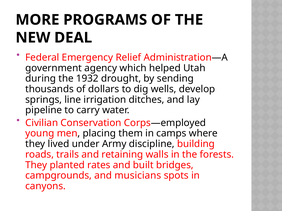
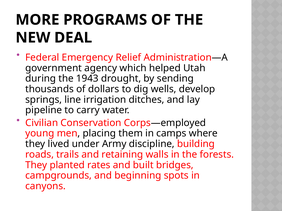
1932: 1932 -> 1943
musicians: musicians -> beginning
